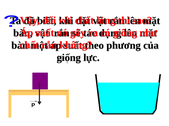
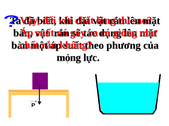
giống at (69, 58): giống -> mỏng
